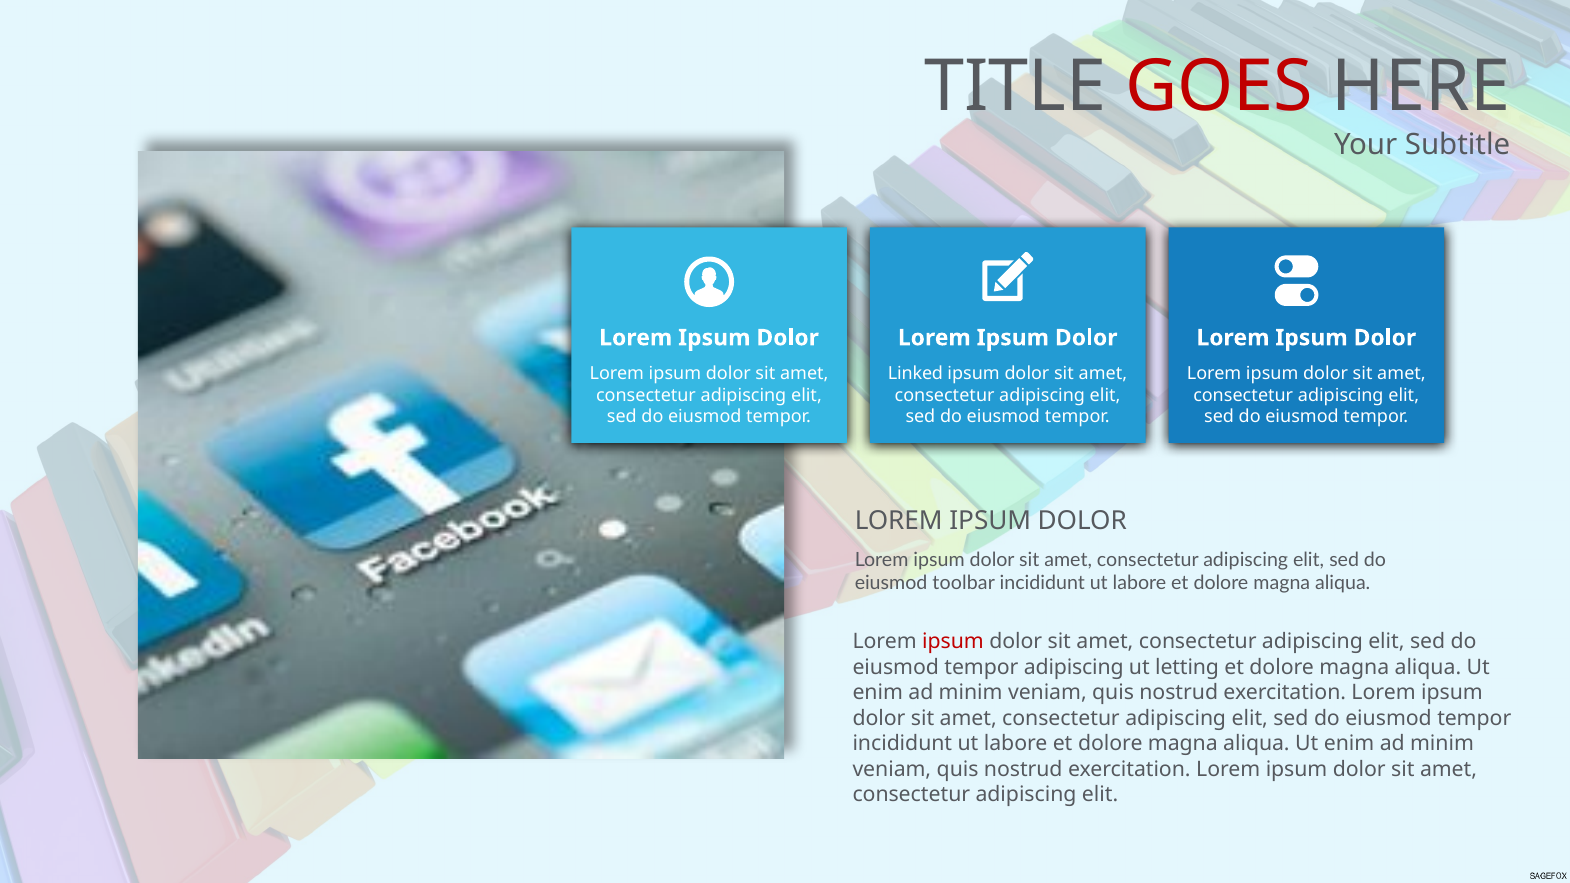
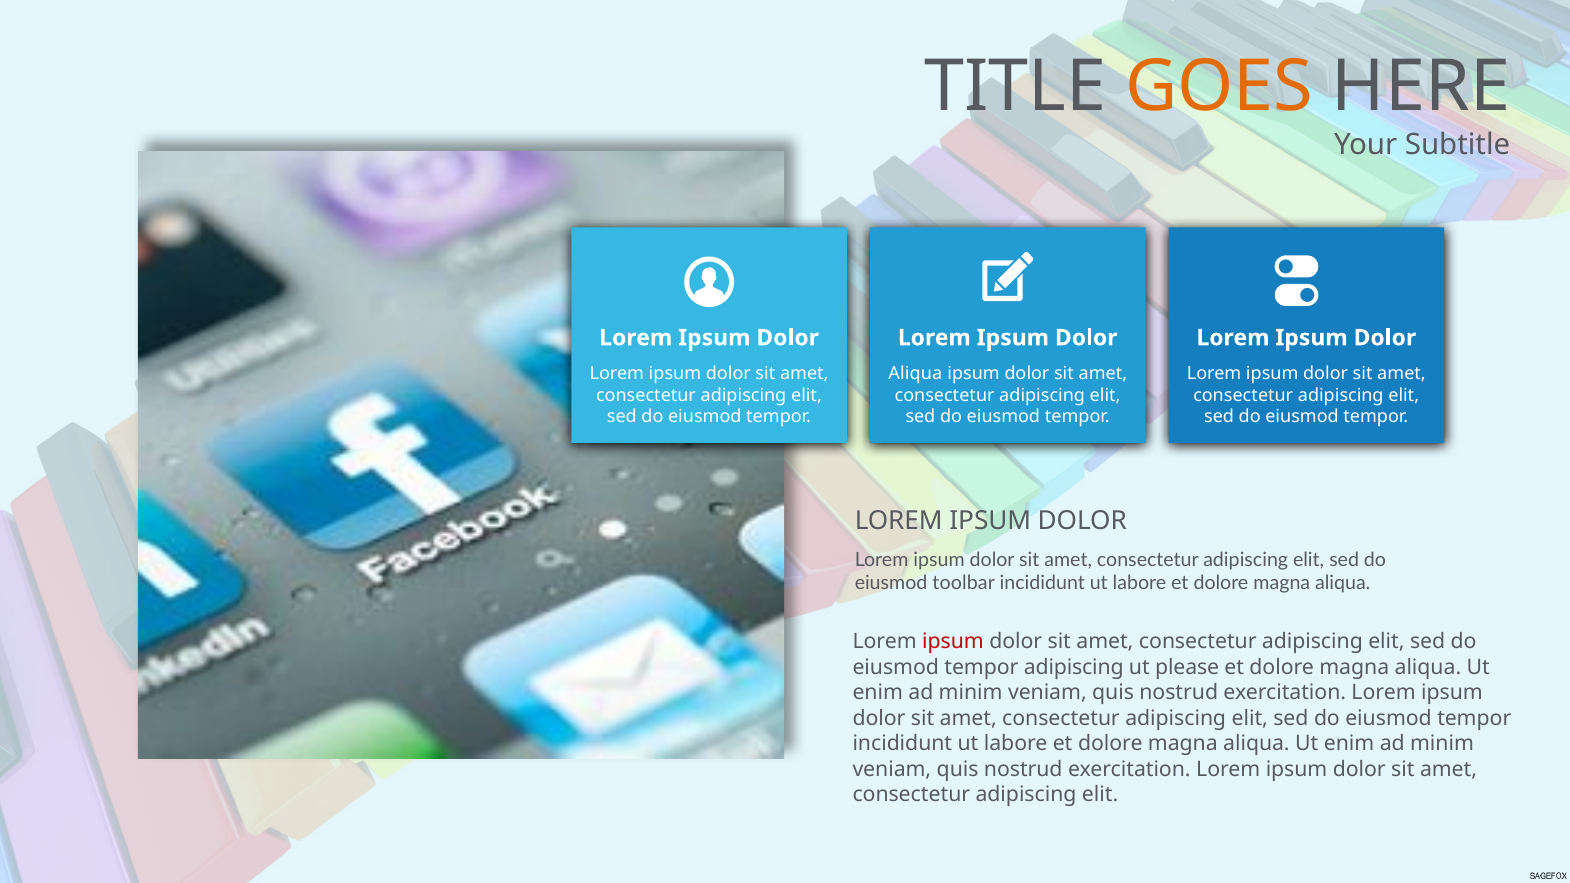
GOES colour: red -> orange
Linked at (916, 374): Linked -> Aliqua
letting: letting -> please
